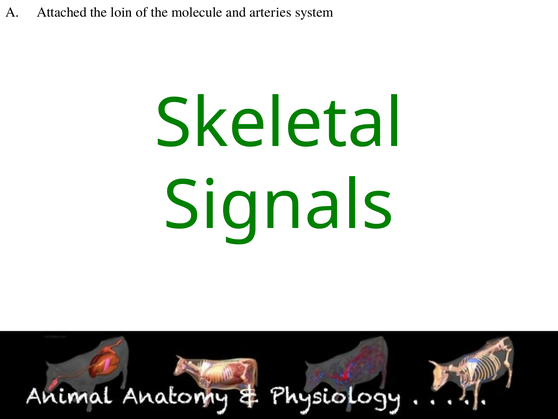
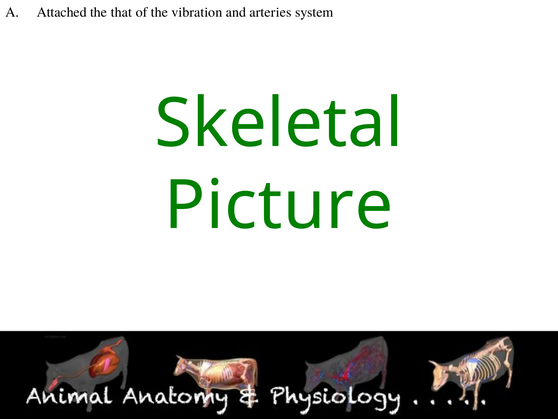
loin: loin -> that
molecule: molecule -> vibration
Signals: Signals -> Picture
